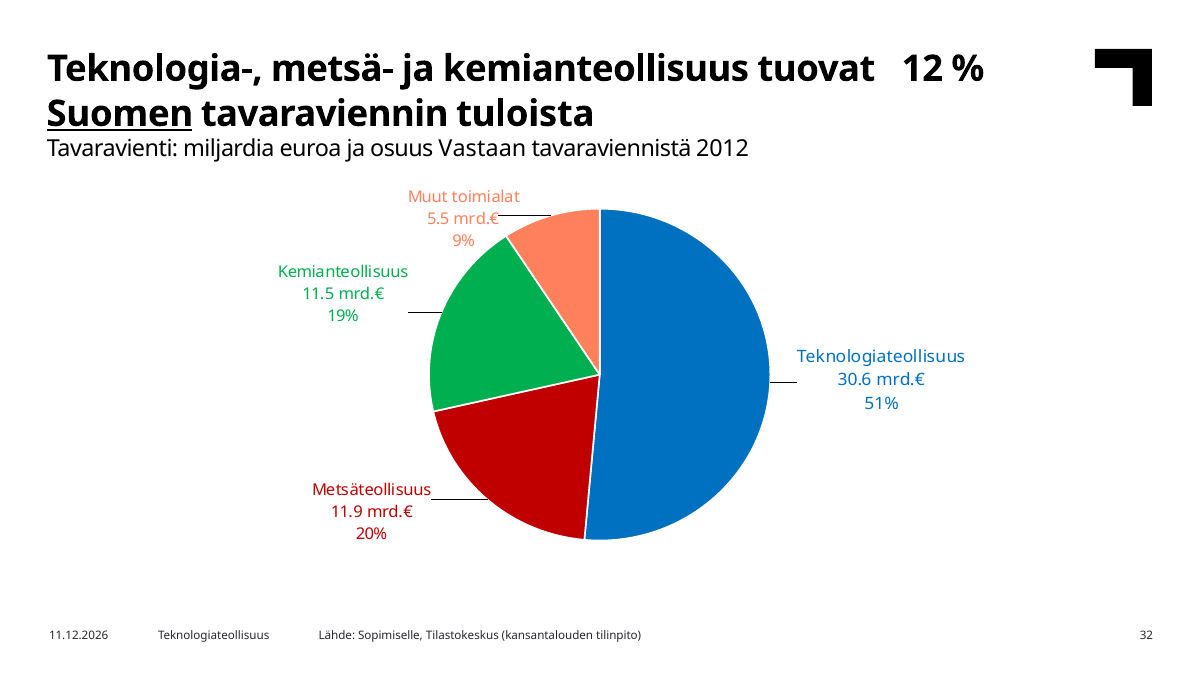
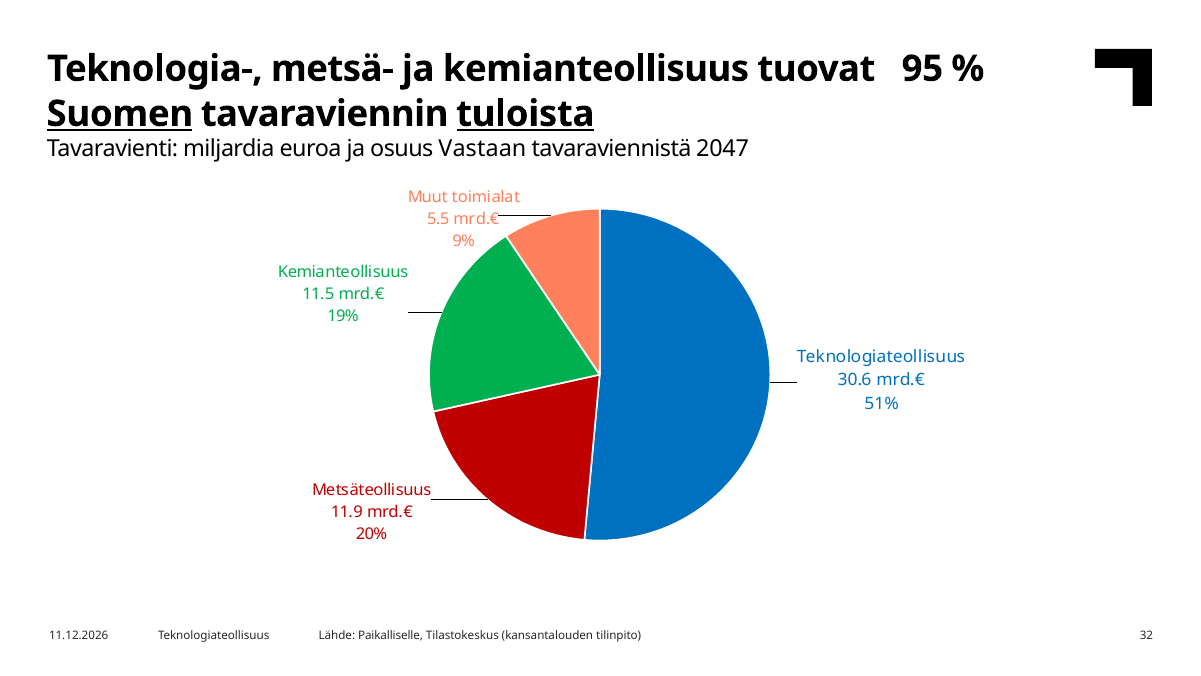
12: 12 -> 95
tuloista underline: none -> present
2012: 2012 -> 2047
Sopimiselle: Sopimiselle -> Paikalliselle
